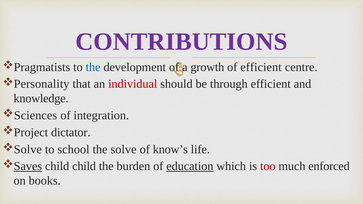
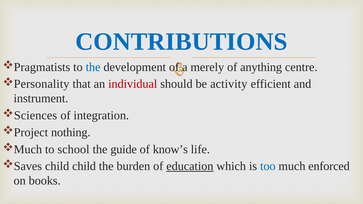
CONTRIBUTIONS colour: purple -> blue
growth: growth -> merely
of efficient: efficient -> anything
through: through -> activity
knowledge: knowledge -> instrument
dictator: dictator -> nothing
Solve at (28, 149): Solve -> Much
the solve: solve -> guide
Saves underline: present -> none
too colour: red -> blue
